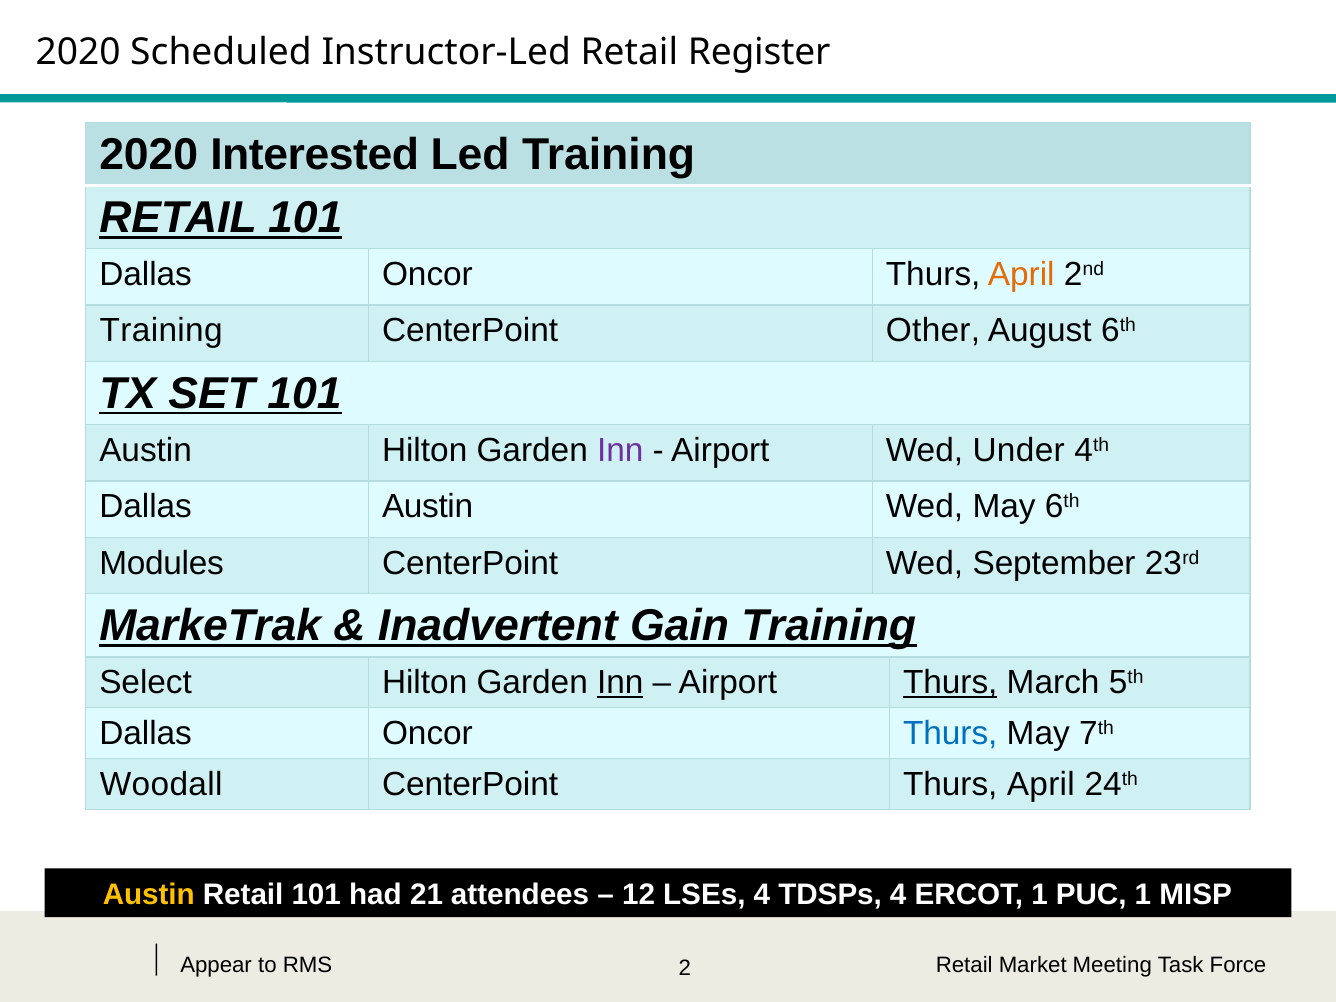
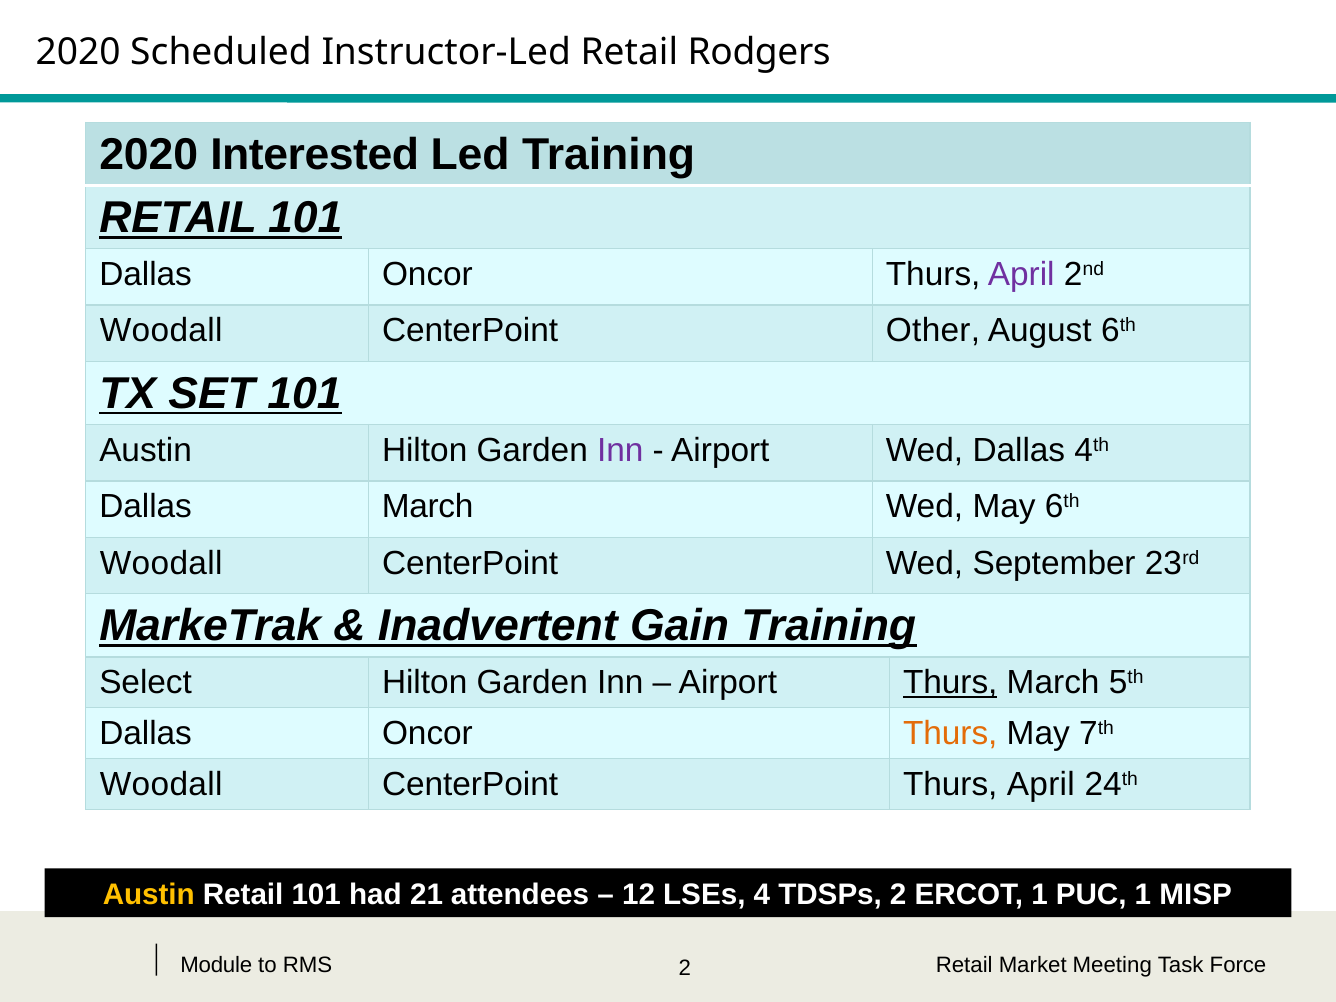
Register: Register -> Rodgers
April at (1021, 275) colour: orange -> purple
Training at (161, 331): Training -> Woodall
Wed Under: Under -> Dallas
Dallas Austin: Austin -> March
Modules at (162, 563): Modules -> Woodall
Inn at (620, 683) underline: present -> none
Thurs at (950, 734) colour: blue -> orange
TDSPs 4: 4 -> 2
Appear: Appear -> Module
